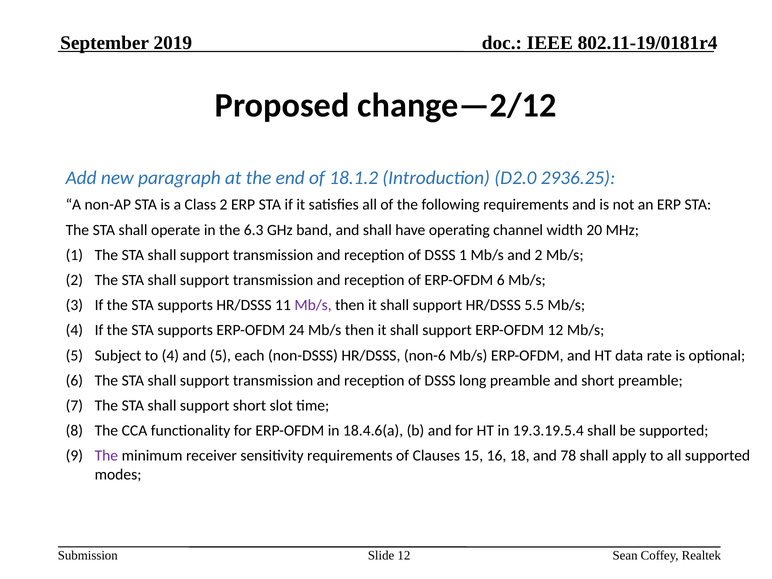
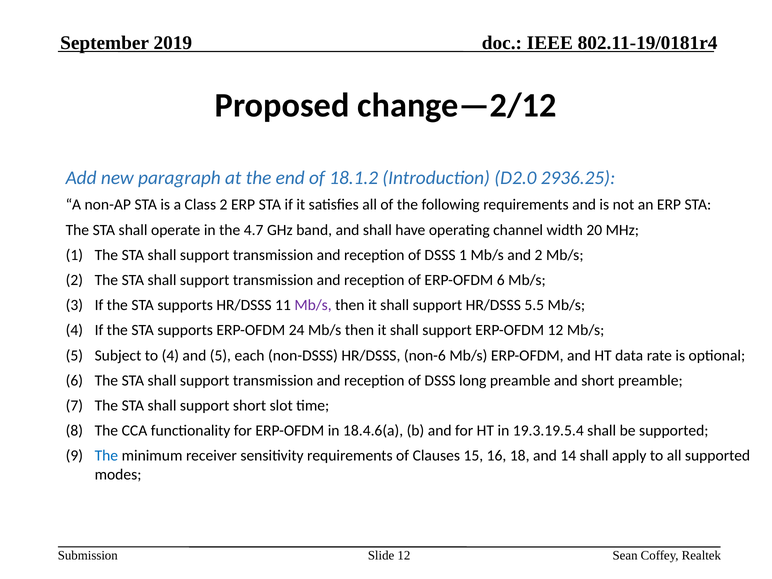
6.3: 6.3 -> 4.7
The at (106, 456) colour: purple -> blue
78: 78 -> 14
